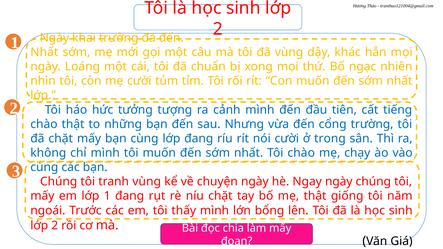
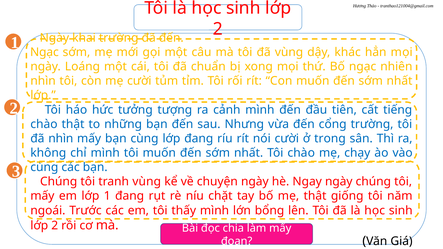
Nhất at (44, 52): Nhất -> Ngạc
đã chặt: chặt -> nhìn
